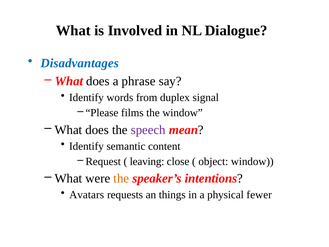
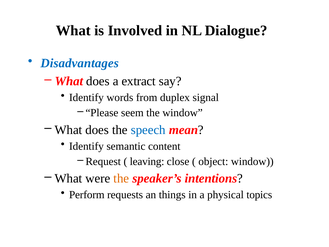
phrase: phrase -> extract
films: films -> seem
speech colour: purple -> blue
Avatars: Avatars -> Perform
fewer: fewer -> topics
